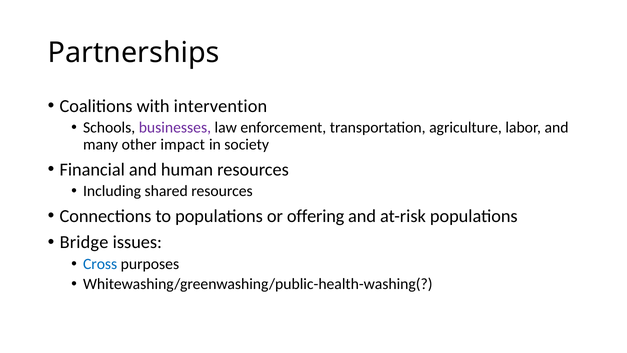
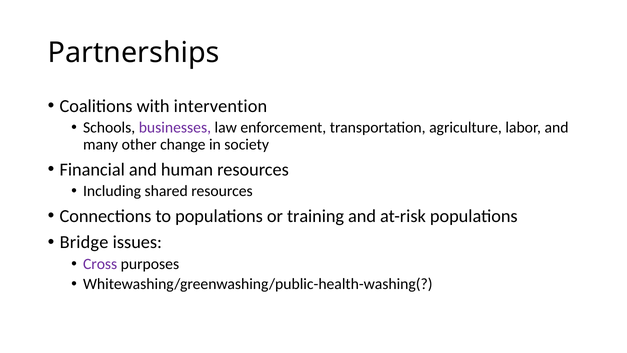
impact: impact -> change
offering: offering -> training
Cross colour: blue -> purple
